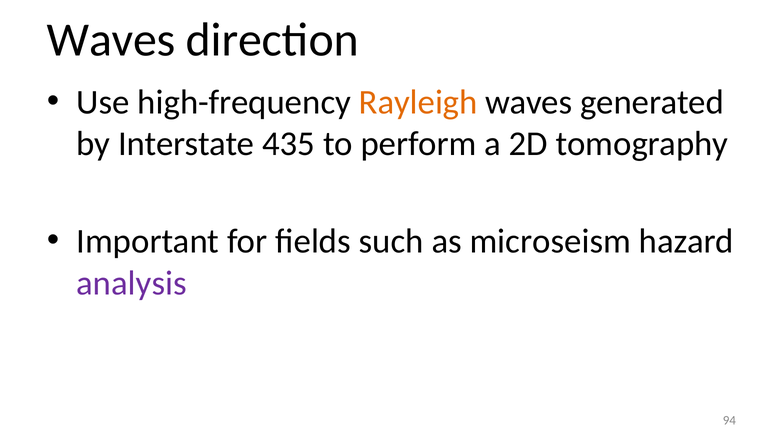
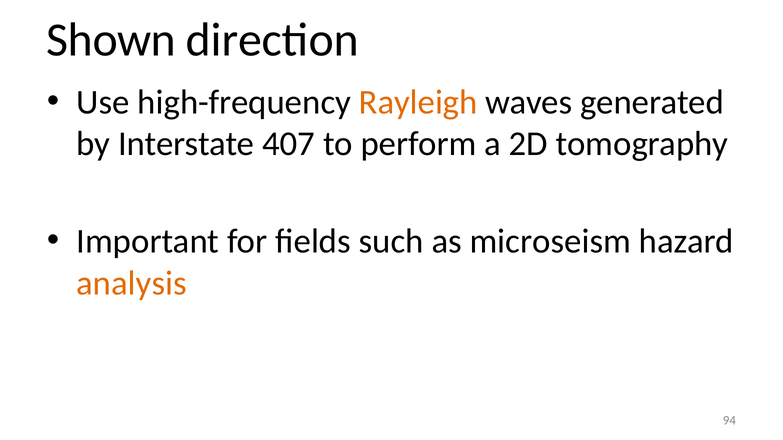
Waves at (111, 40): Waves -> Shown
435: 435 -> 407
analysis colour: purple -> orange
